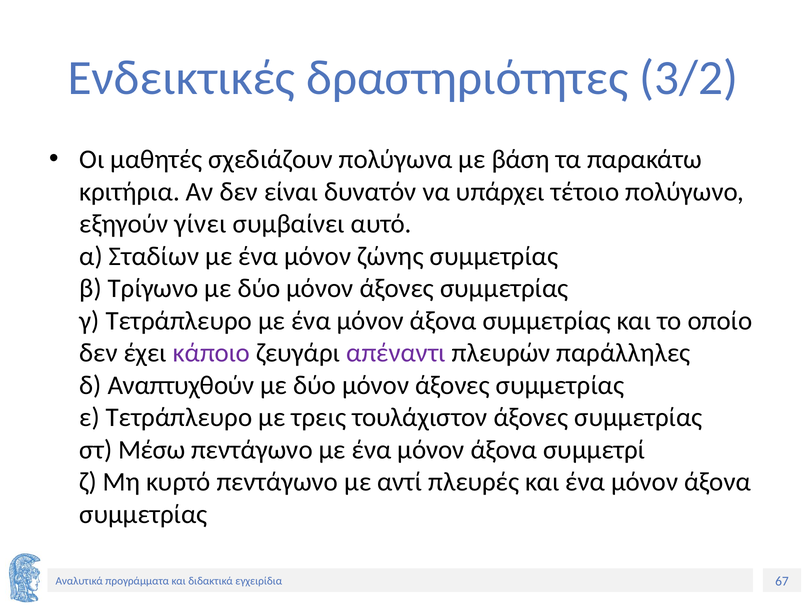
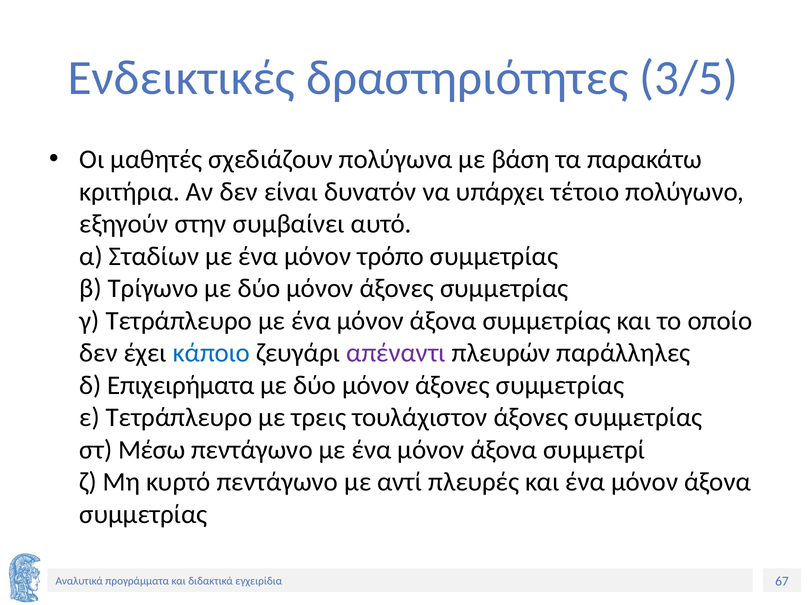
3/2: 3/2 -> 3/5
γίνει: γίνει -> στην
ζώνης: ζώνης -> τρόπο
κάποιο colour: purple -> blue
Αναπτυχθούν: Αναπτυχθούν -> Επιχειρήματα
